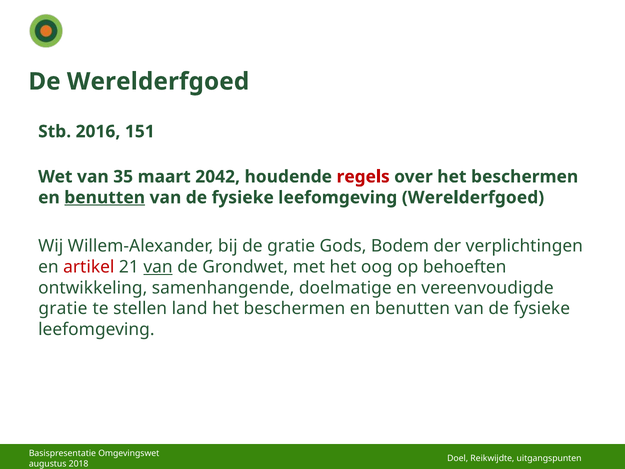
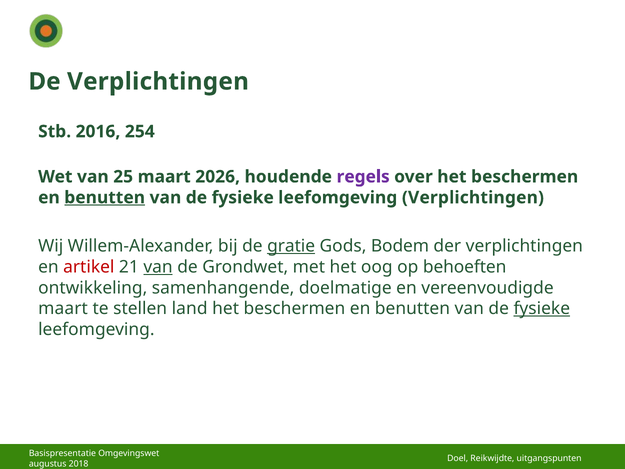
De Werelderfgoed: Werelderfgoed -> Verplichtingen
151: 151 -> 254
35: 35 -> 25
2042: 2042 -> 2026
regels colour: red -> purple
leefomgeving Werelderfgoed: Werelderfgoed -> Verplichtingen
gratie at (291, 246) underline: none -> present
gratie at (63, 309): gratie -> maart
fysieke at (542, 309) underline: none -> present
